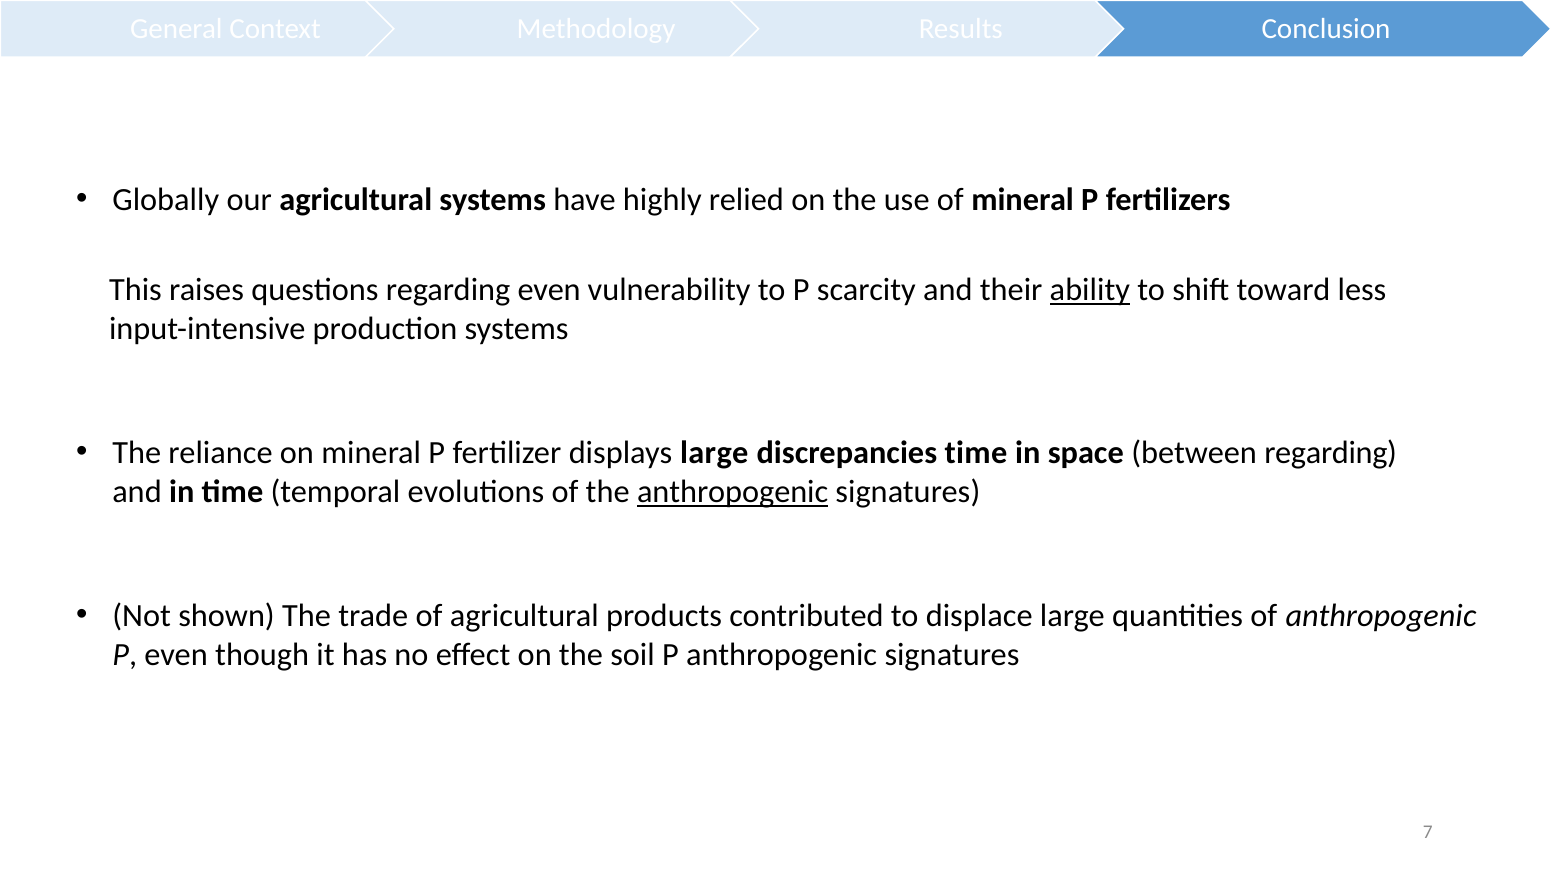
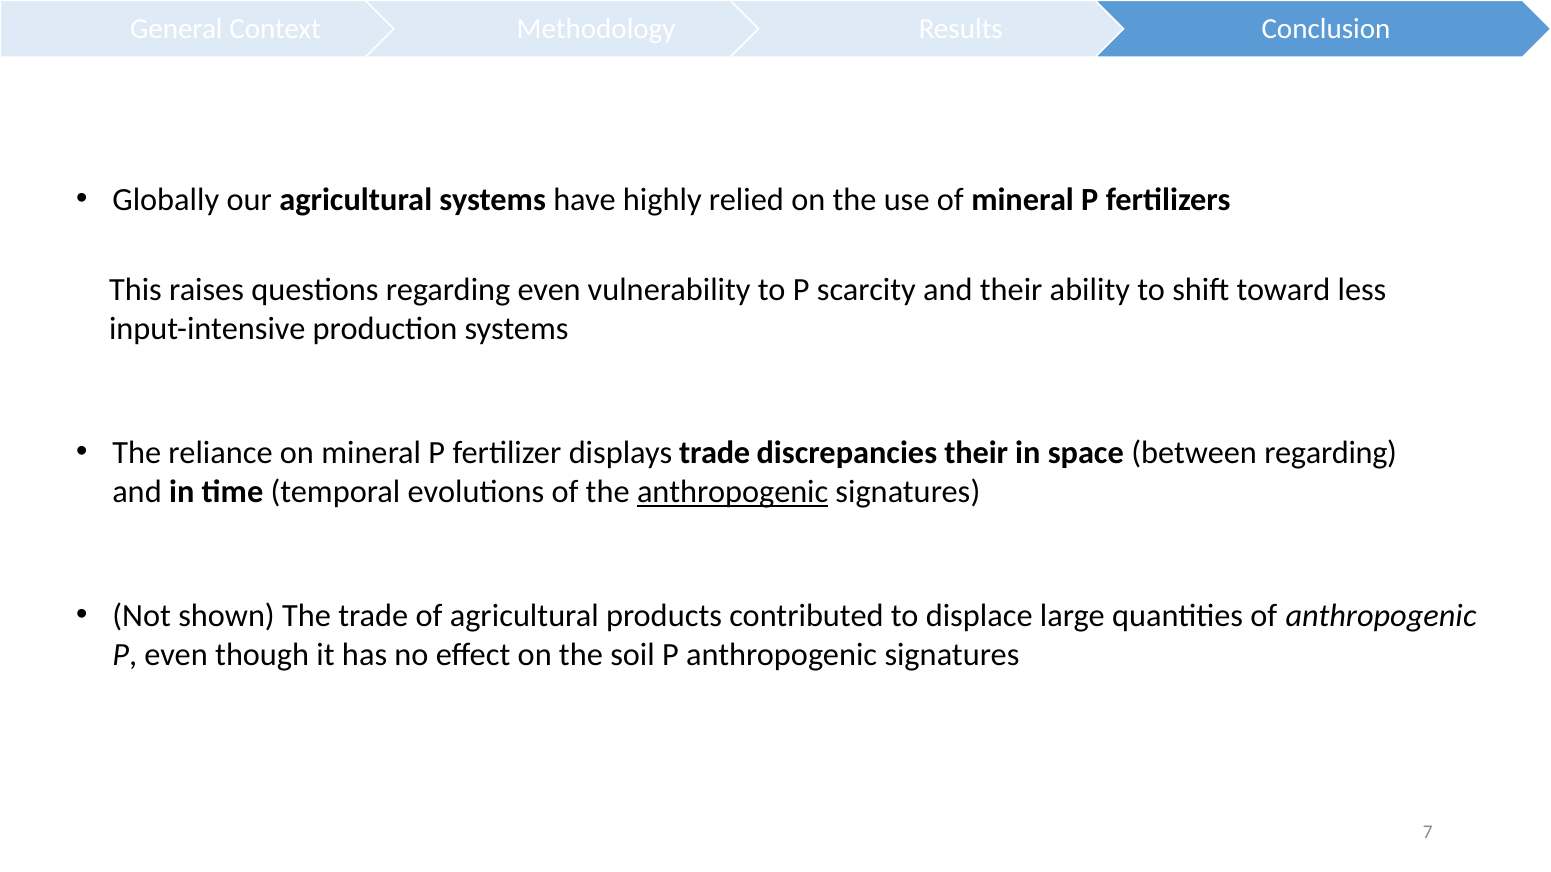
ability underline: present -> none
displays large: large -> trade
discrepancies time: time -> their
